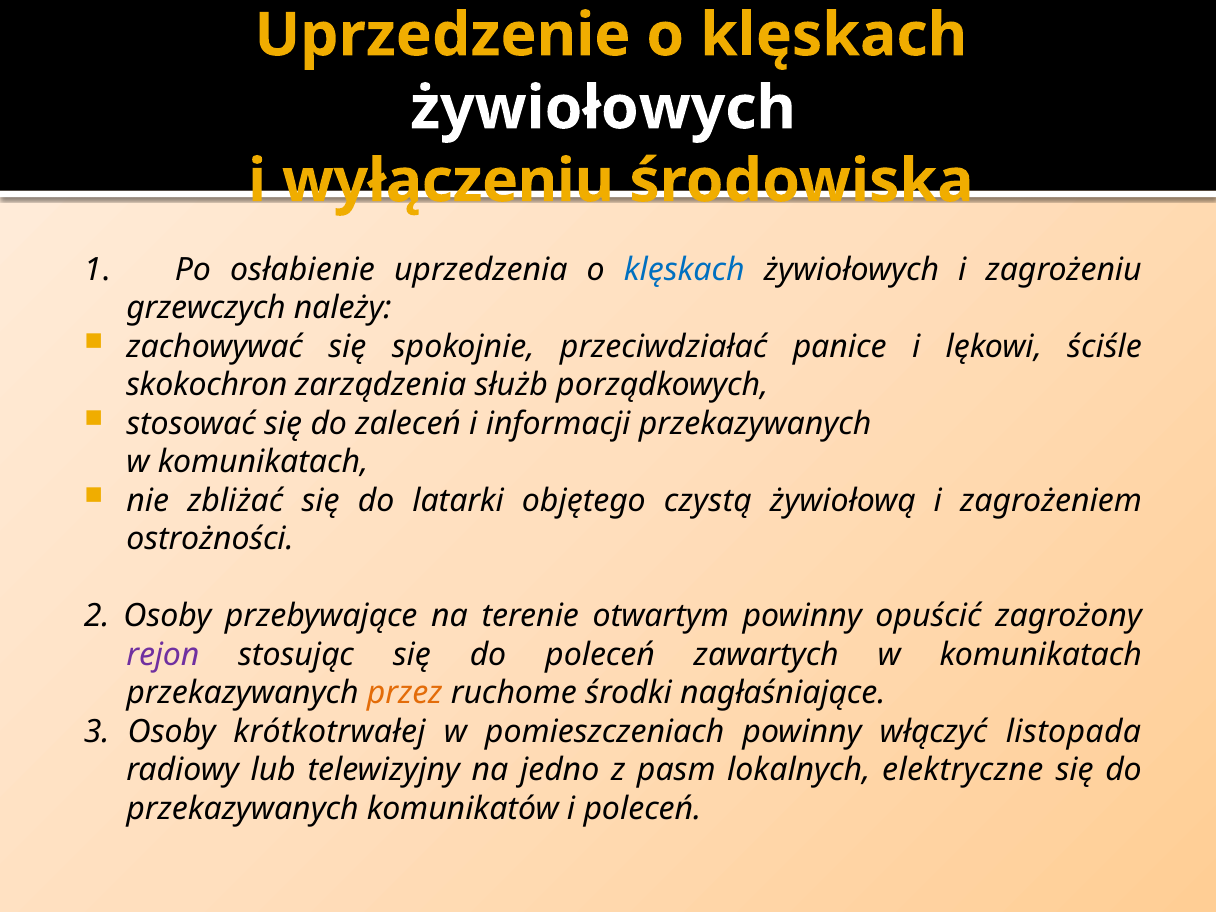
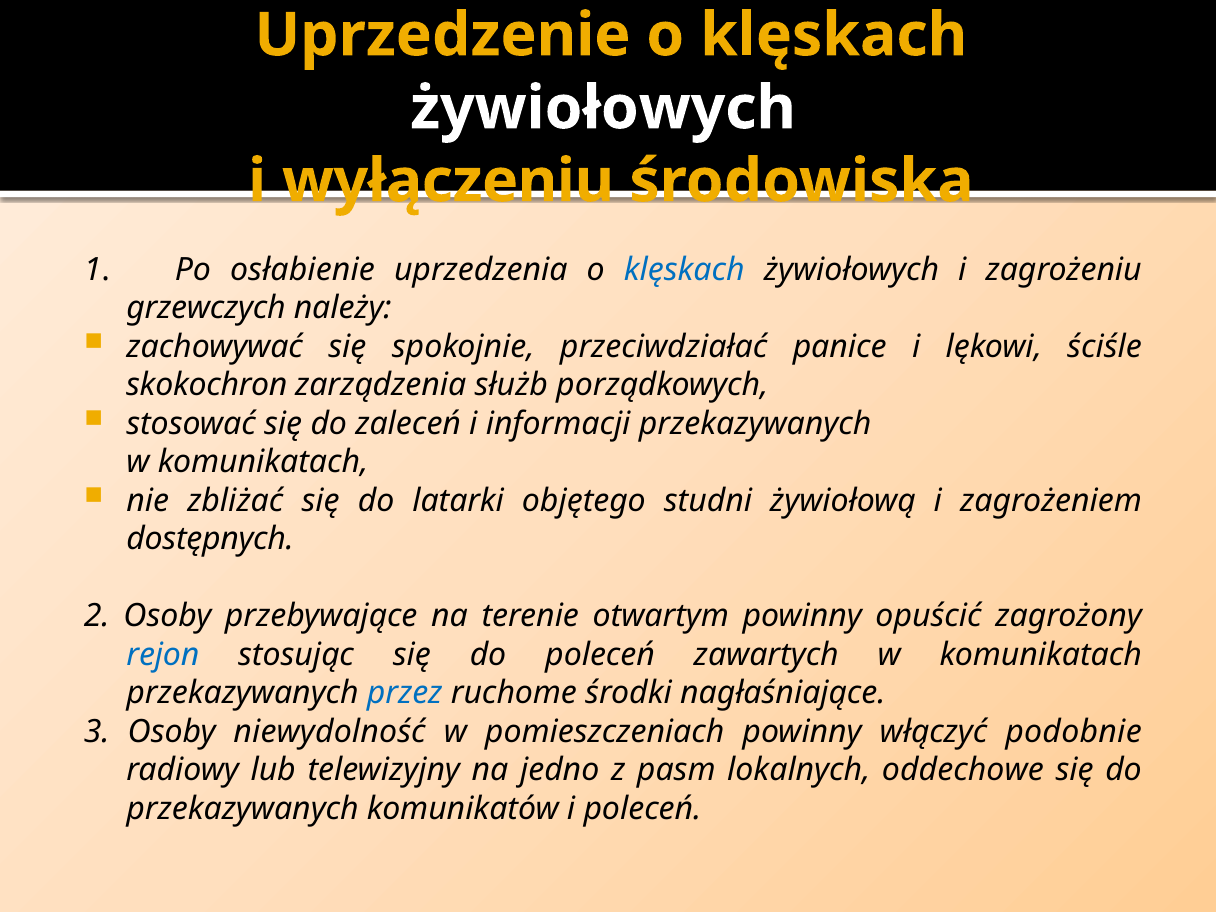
czystą: czystą -> studni
ostrożności: ostrożności -> dostępnych
rejon colour: purple -> blue
przez colour: orange -> blue
krótkotrwałej: krótkotrwałej -> niewydolność
listopada: listopada -> podobnie
elektryczne: elektryczne -> oddechowe
